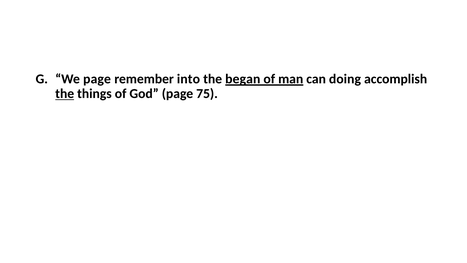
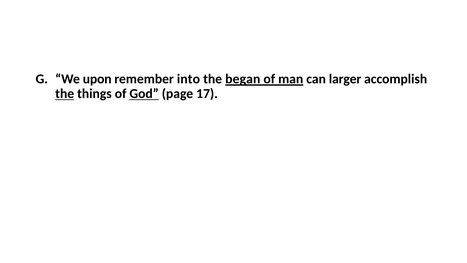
We page: page -> upon
doing: doing -> larger
God underline: none -> present
75: 75 -> 17
